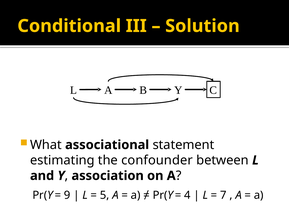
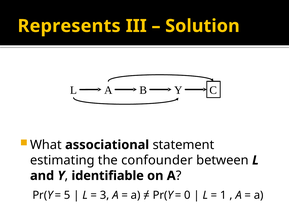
Conditional: Conditional -> Represents
association: association -> identifiable
9: 9 -> 5
5: 5 -> 3
4: 4 -> 0
7: 7 -> 1
